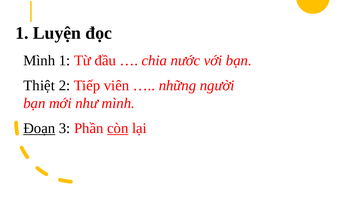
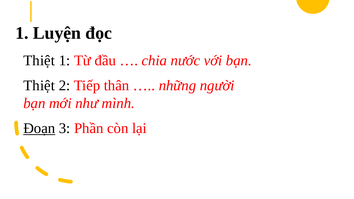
Mình at (39, 61): Mình -> Thiệt
viên: viên -> thân
còn underline: present -> none
